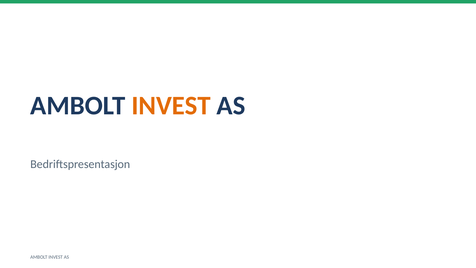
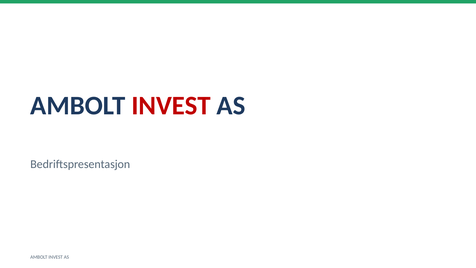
INVEST at (171, 106) colour: orange -> red
